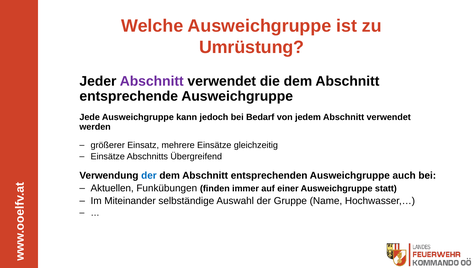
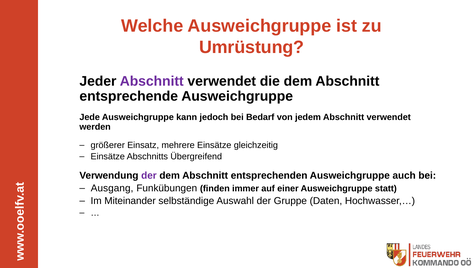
der at (149, 175) colour: blue -> purple
Aktuellen: Aktuellen -> Ausgang
Name: Name -> Daten
